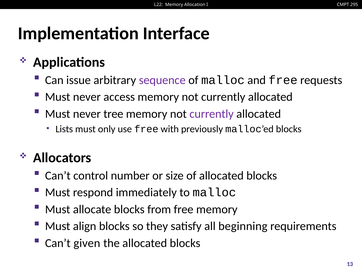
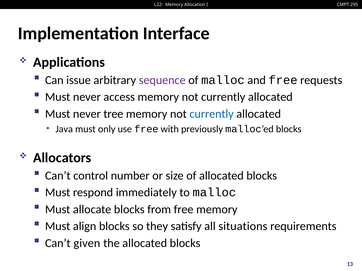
currently at (212, 114) colour: purple -> blue
Lists: Lists -> Java
beginning: beginning -> situations
